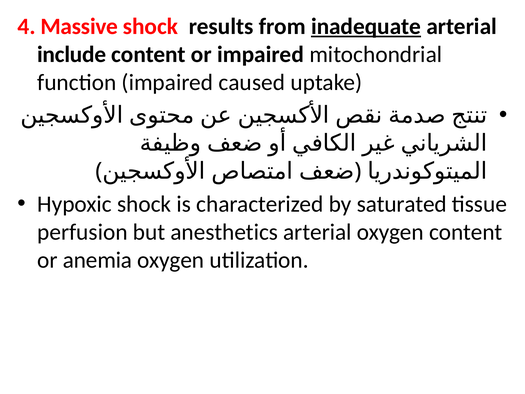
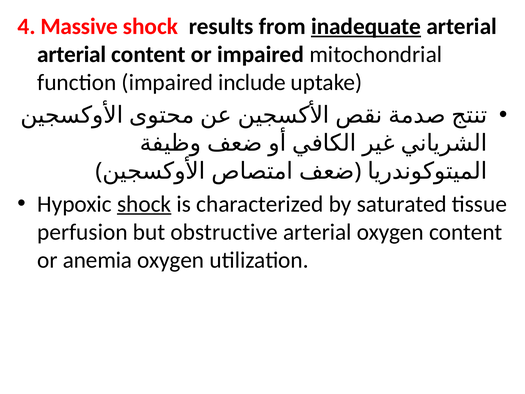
include at (72, 54): include -> arterial
caused: caused -> include
shock at (144, 204) underline: none -> present
anesthetics: anesthetics -> obstructive
